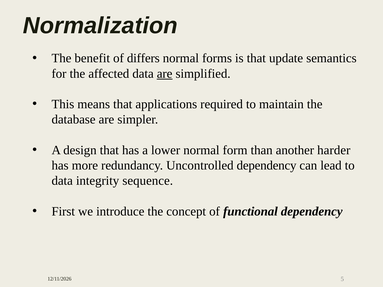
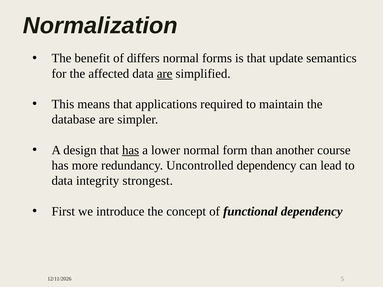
has at (131, 150) underline: none -> present
harder: harder -> course
sequence: sequence -> strongest
